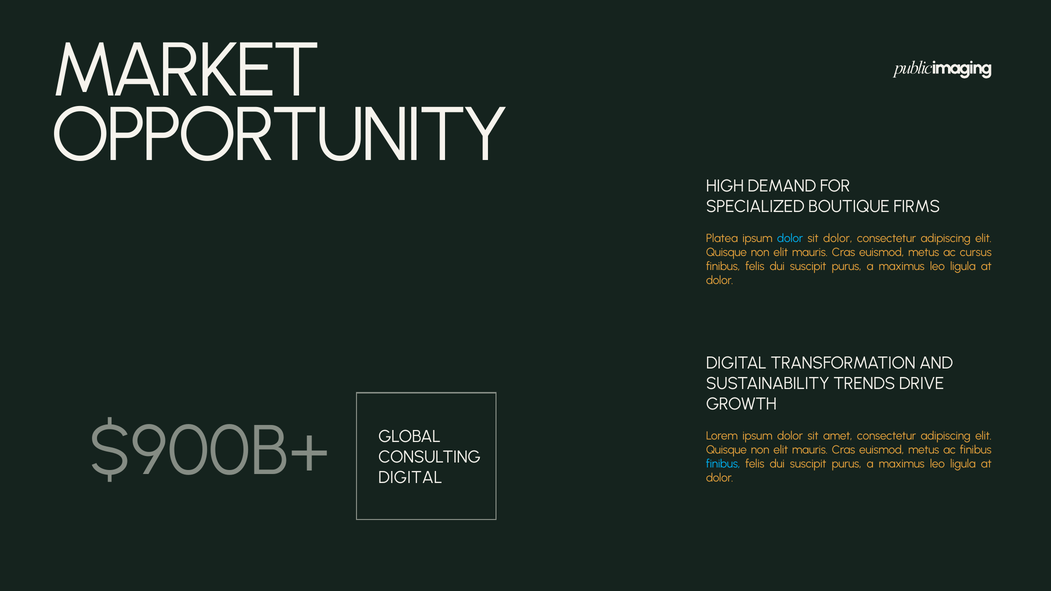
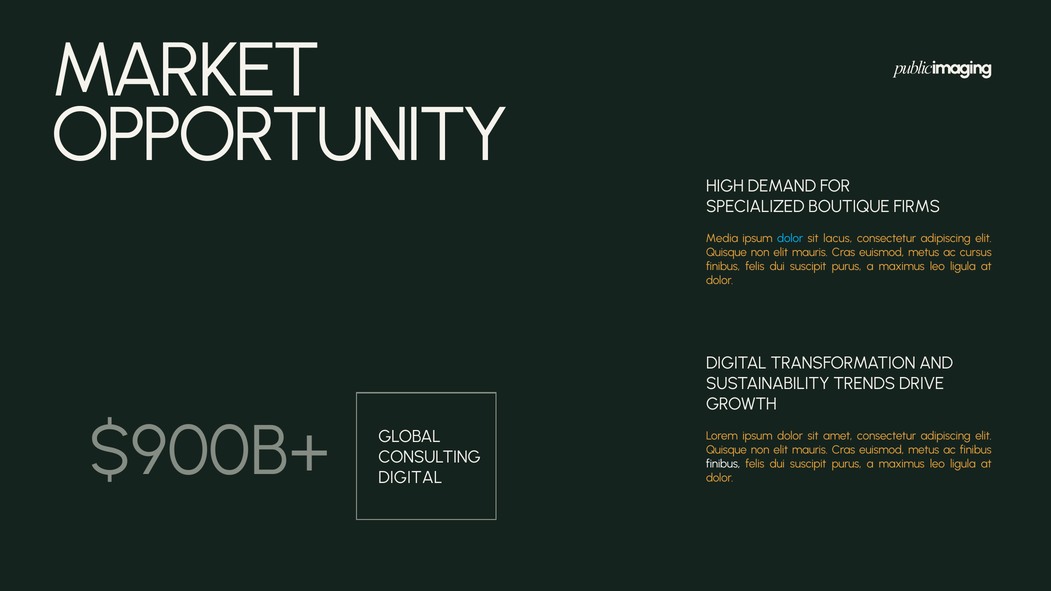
Platea: Platea -> Media
sit dolor: dolor -> lacus
finibus at (723, 464) colour: light blue -> white
